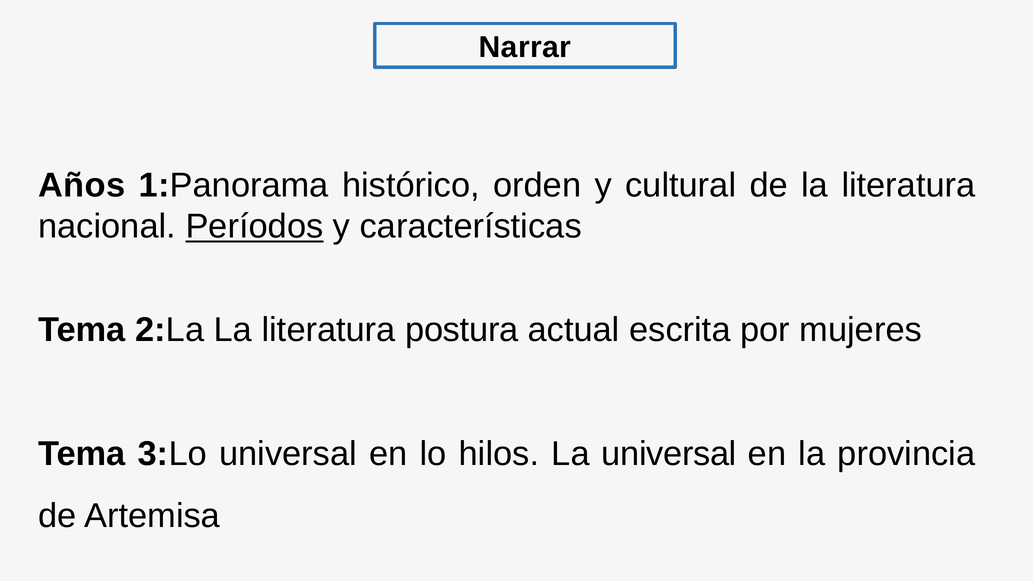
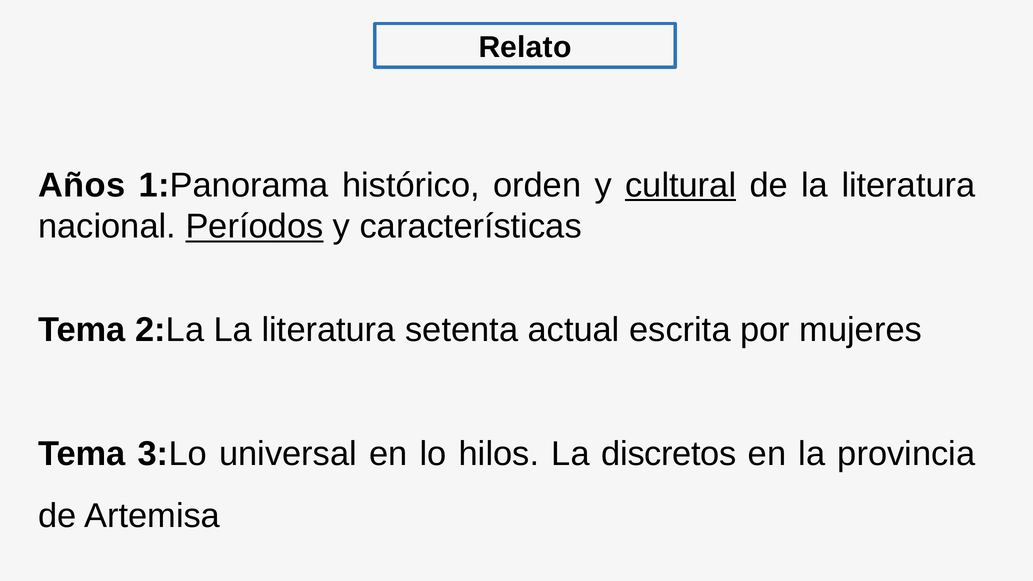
Narrar: Narrar -> Relato
cultural underline: none -> present
postura: postura -> setenta
La universal: universal -> discretos
